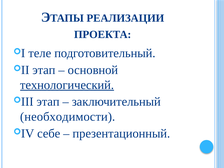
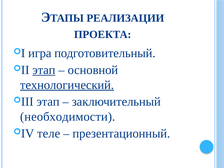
теле: теле -> игра
этап at (44, 70) underline: none -> present
себе: себе -> теле
